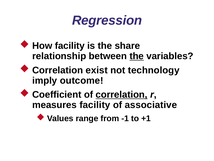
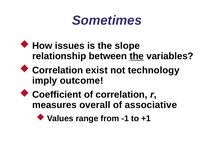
Regression: Regression -> Sometimes
How facility: facility -> issues
share: share -> slope
correlation at (122, 94) underline: present -> none
measures facility: facility -> overall
